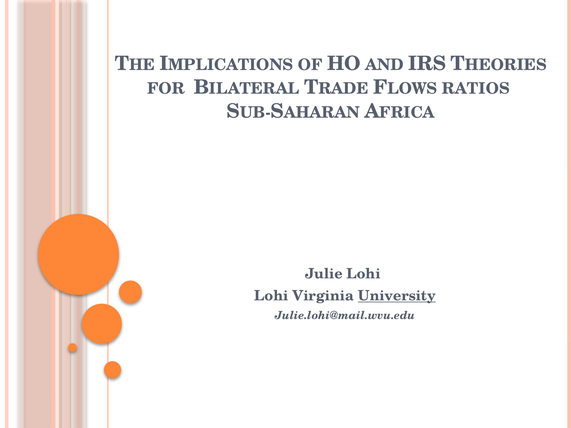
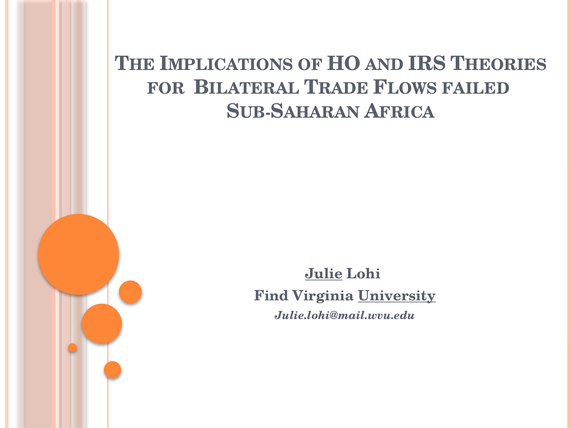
RATIOS: RATIOS -> FAILED
Julie underline: none -> present
Lohi at (271, 296): Lohi -> Find
